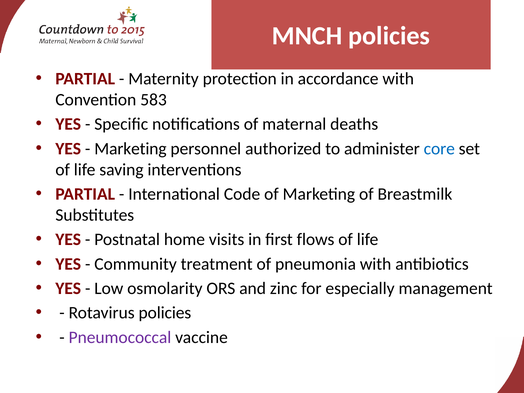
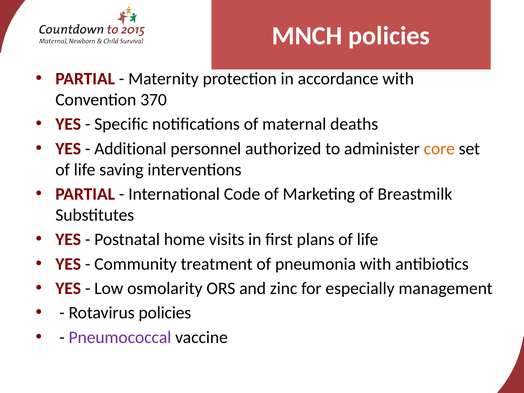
583: 583 -> 370
Marketing at (130, 149): Marketing -> Additional
core colour: blue -> orange
flows: flows -> plans
